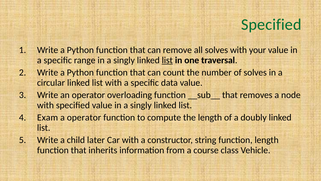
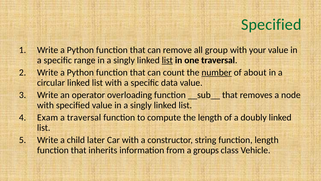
all solves: solves -> group
number underline: none -> present
of solves: solves -> about
a operator: operator -> traversal
course: course -> groups
